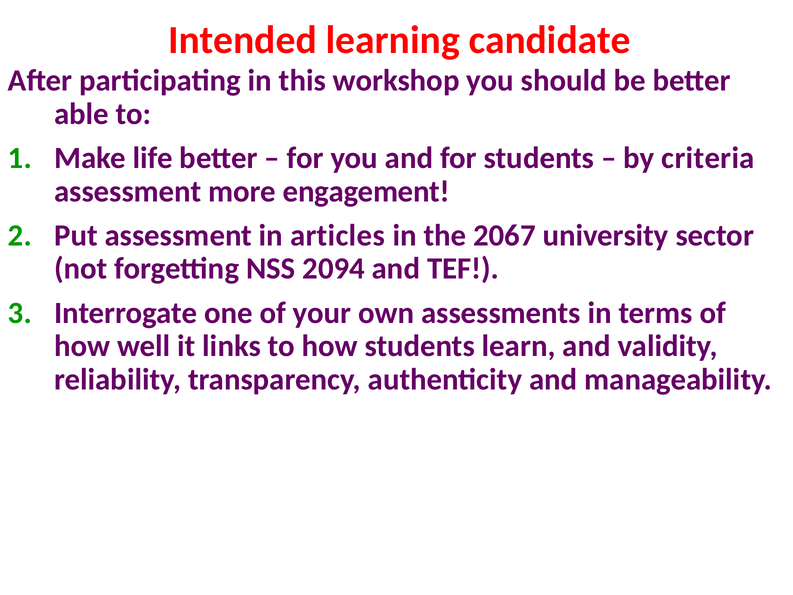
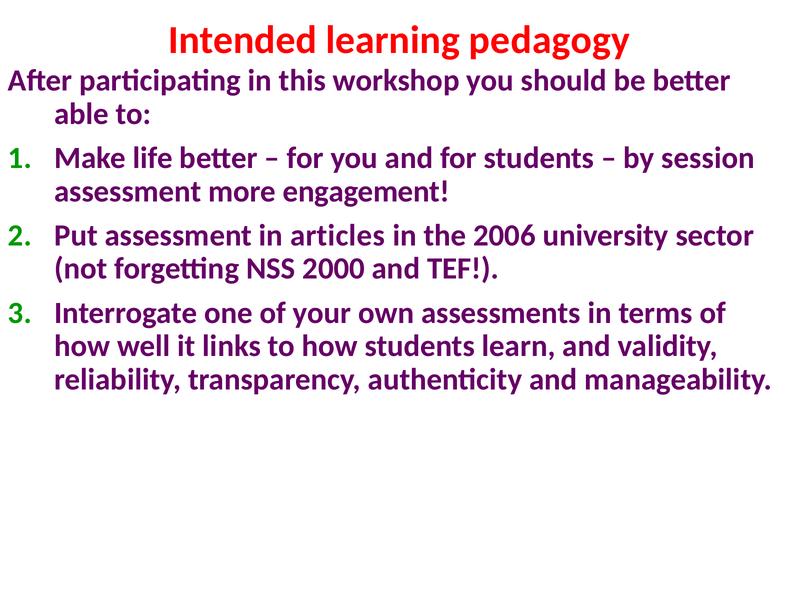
candidate: candidate -> pedagogy
criteria: criteria -> session
2067: 2067 -> 2006
2094: 2094 -> 2000
